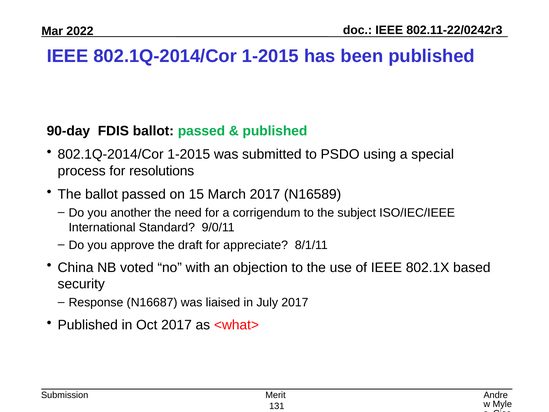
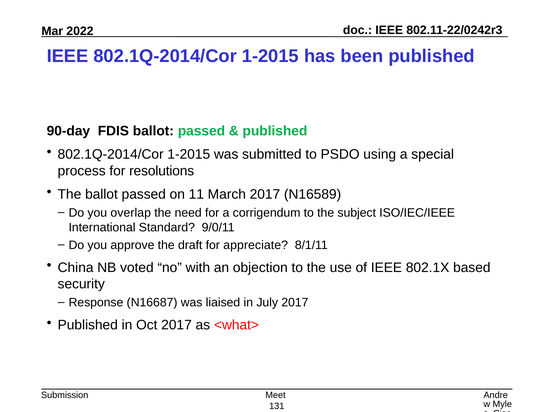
15: 15 -> 11
another: another -> overlap
Merit: Merit -> Meet
